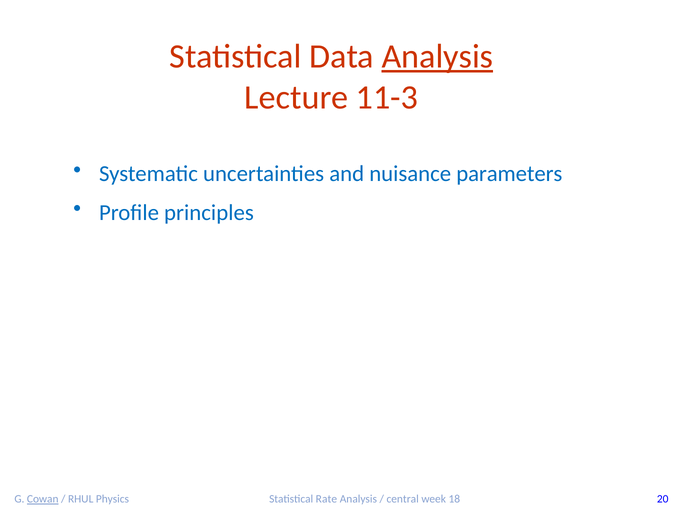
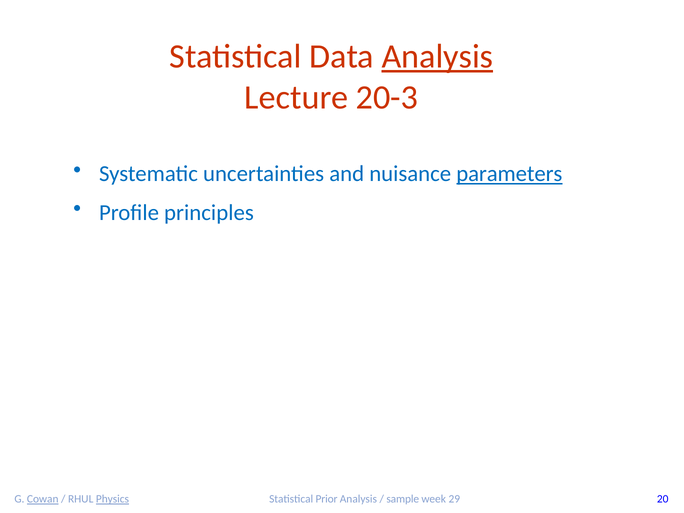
11-3: 11-3 -> 20-3
parameters underline: none -> present
Physics underline: none -> present
Rate: Rate -> Prior
central: central -> sample
18: 18 -> 29
